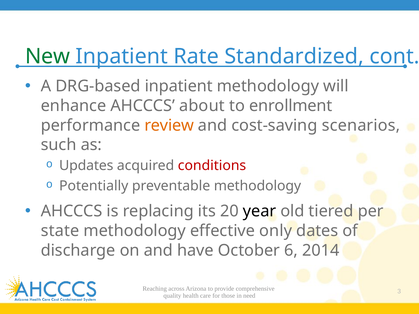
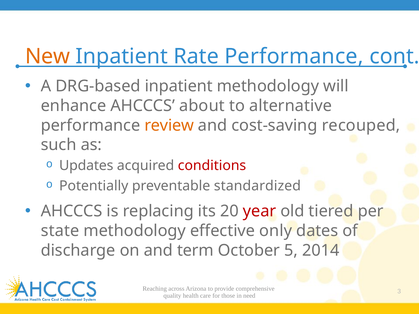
New colour: green -> orange
Rate Standardized: Standardized -> Performance
enrollment: enrollment -> alternative
scenarios: scenarios -> recouped
preventable methodology: methodology -> standardized
year colour: black -> red
have: have -> term
6: 6 -> 5
